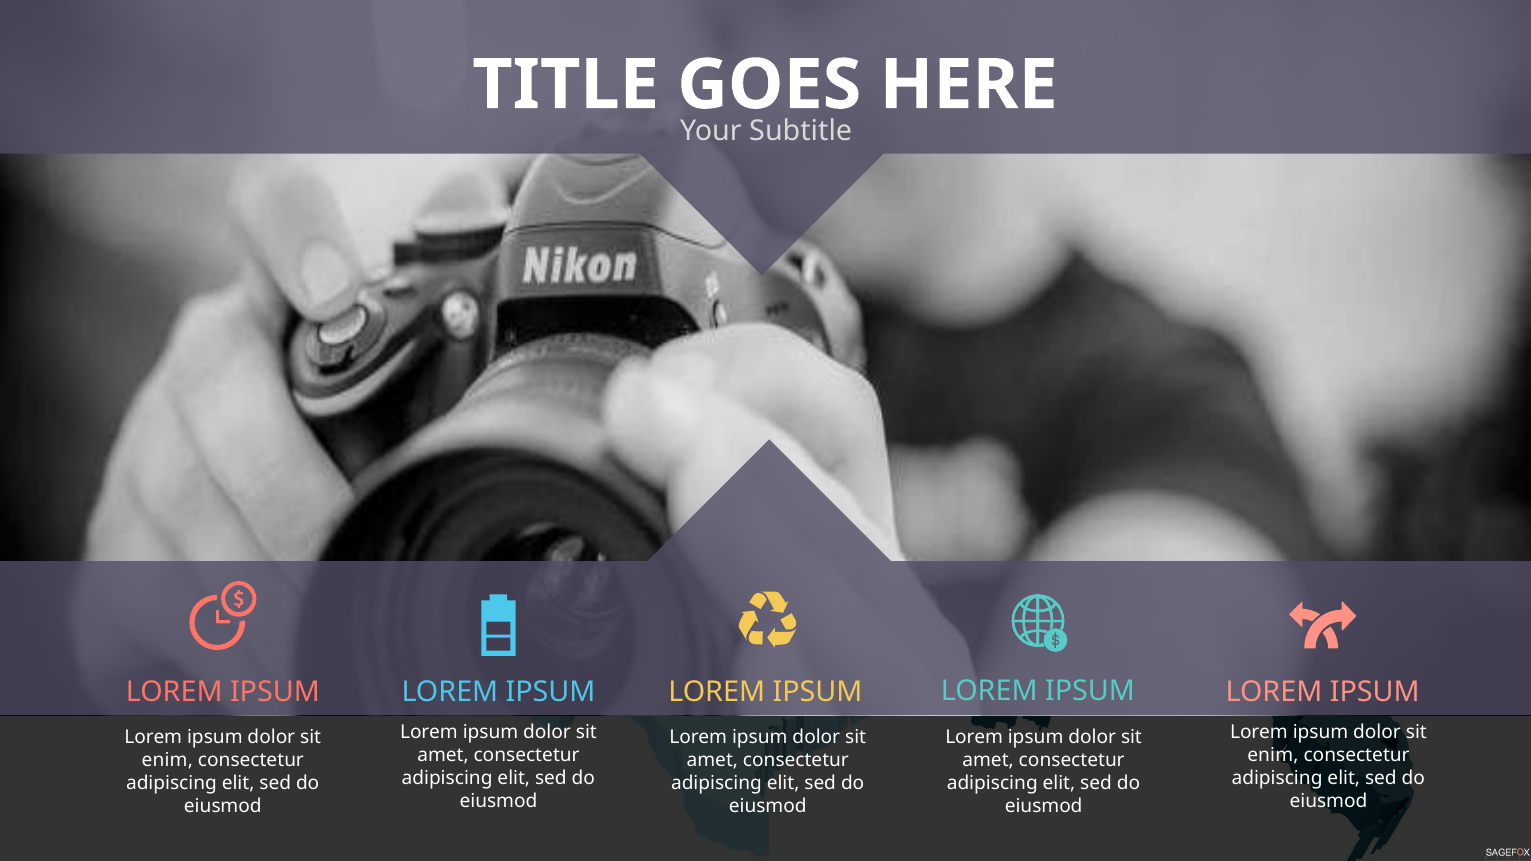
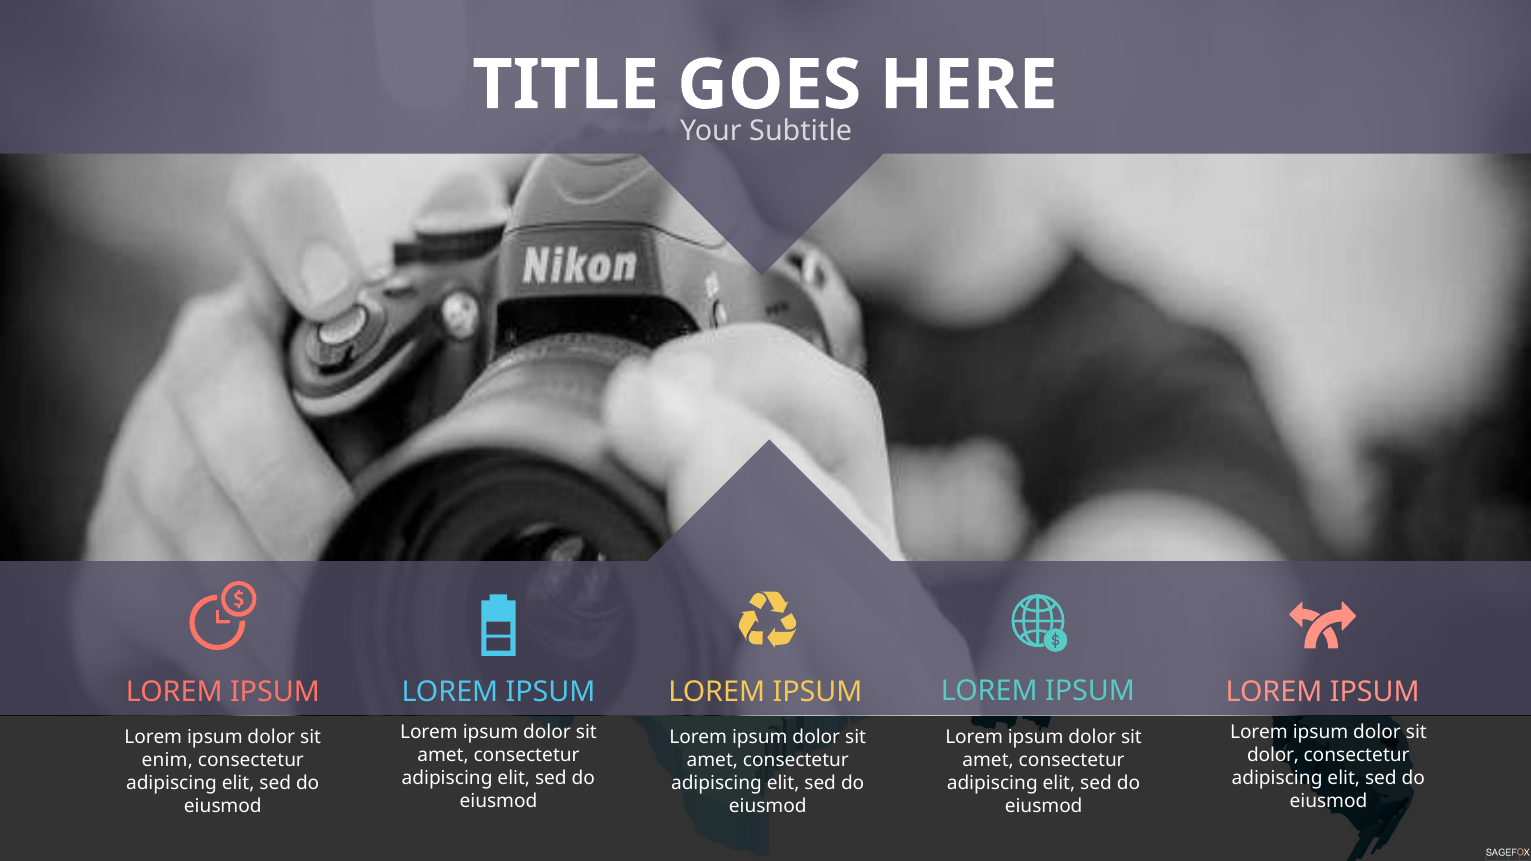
enim at (1273, 755): enim -> dolor
